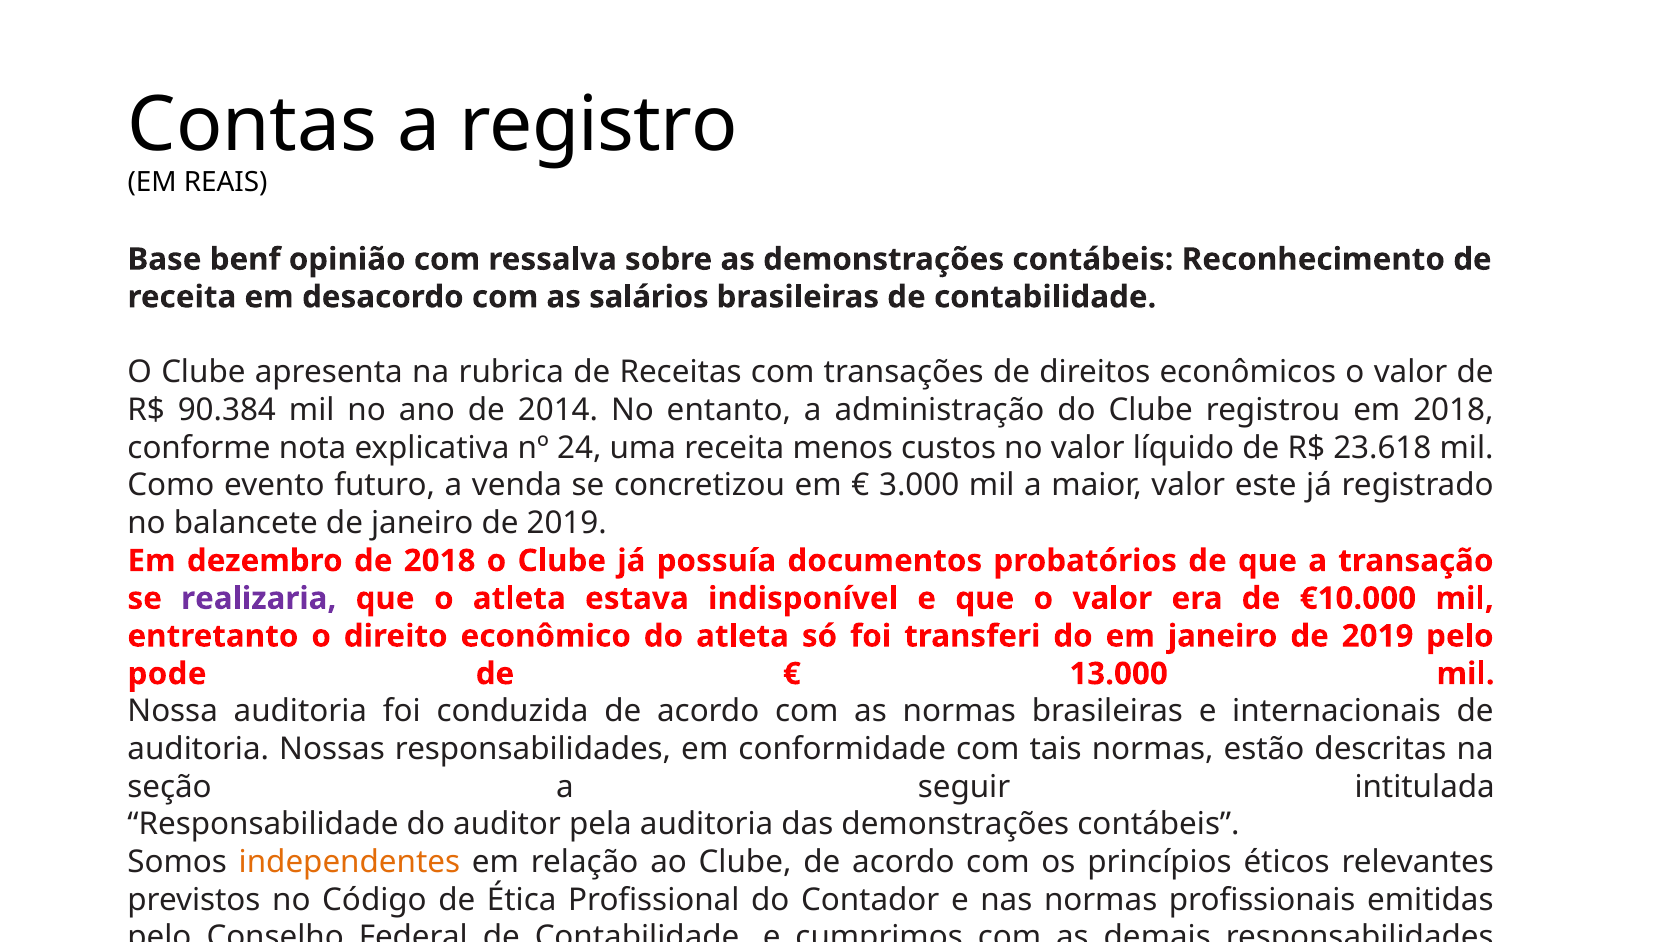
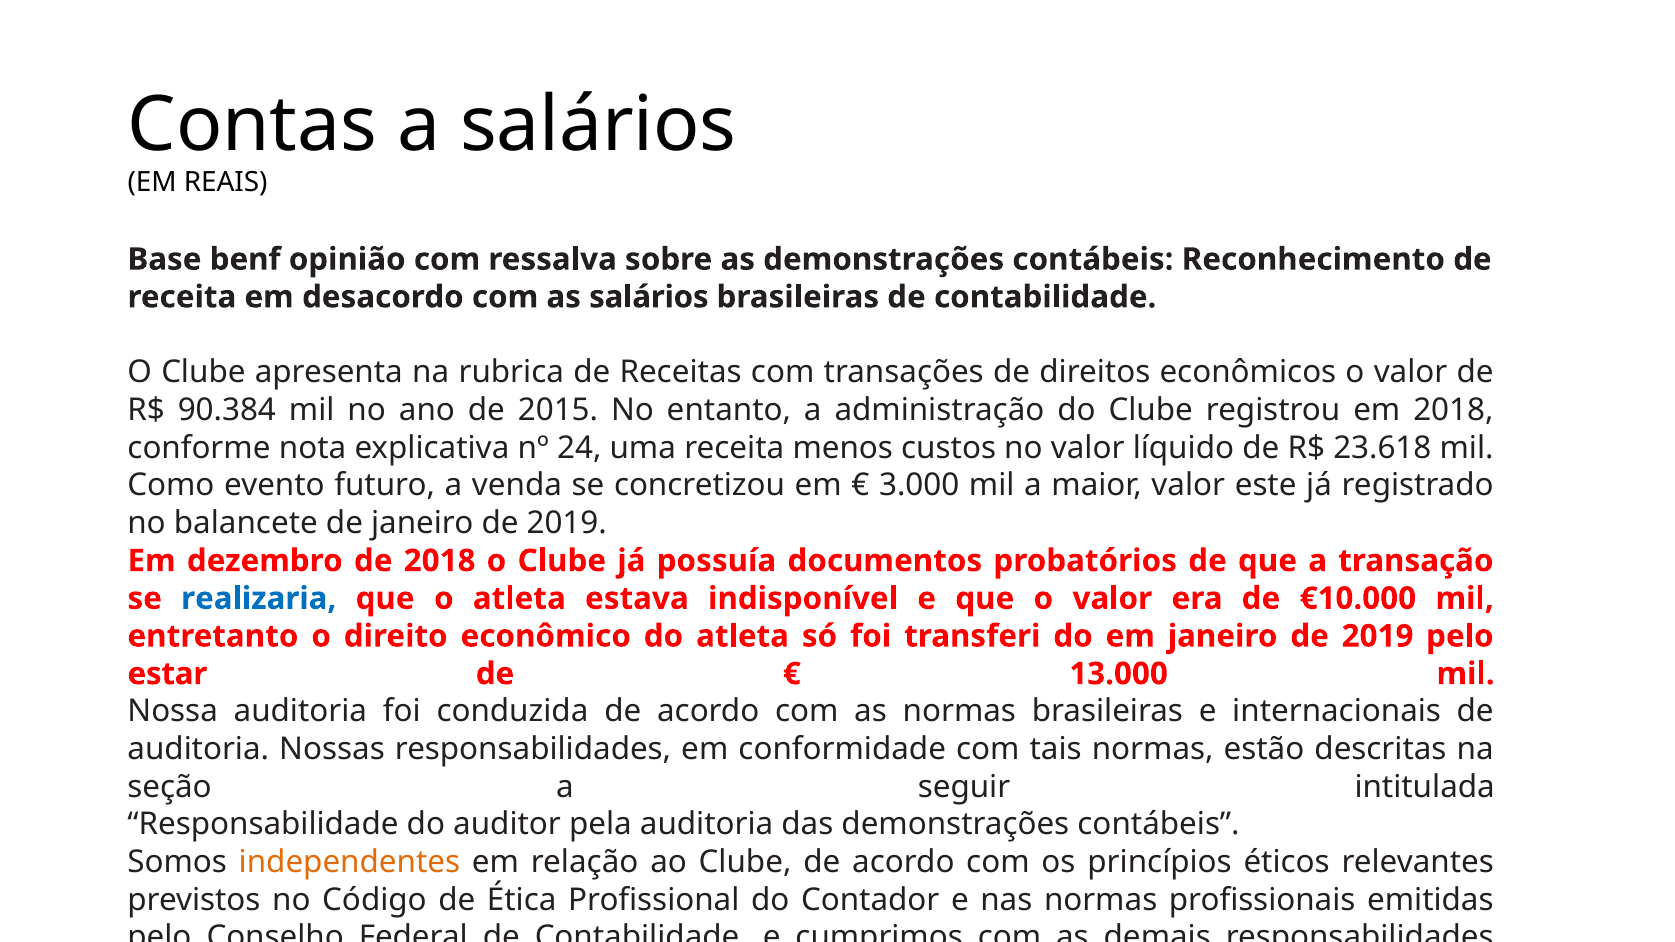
a registro: registro -> salários
2014: 2014 -> 2015
realizaria colour: purple -> blue
pode: pode -> estar
